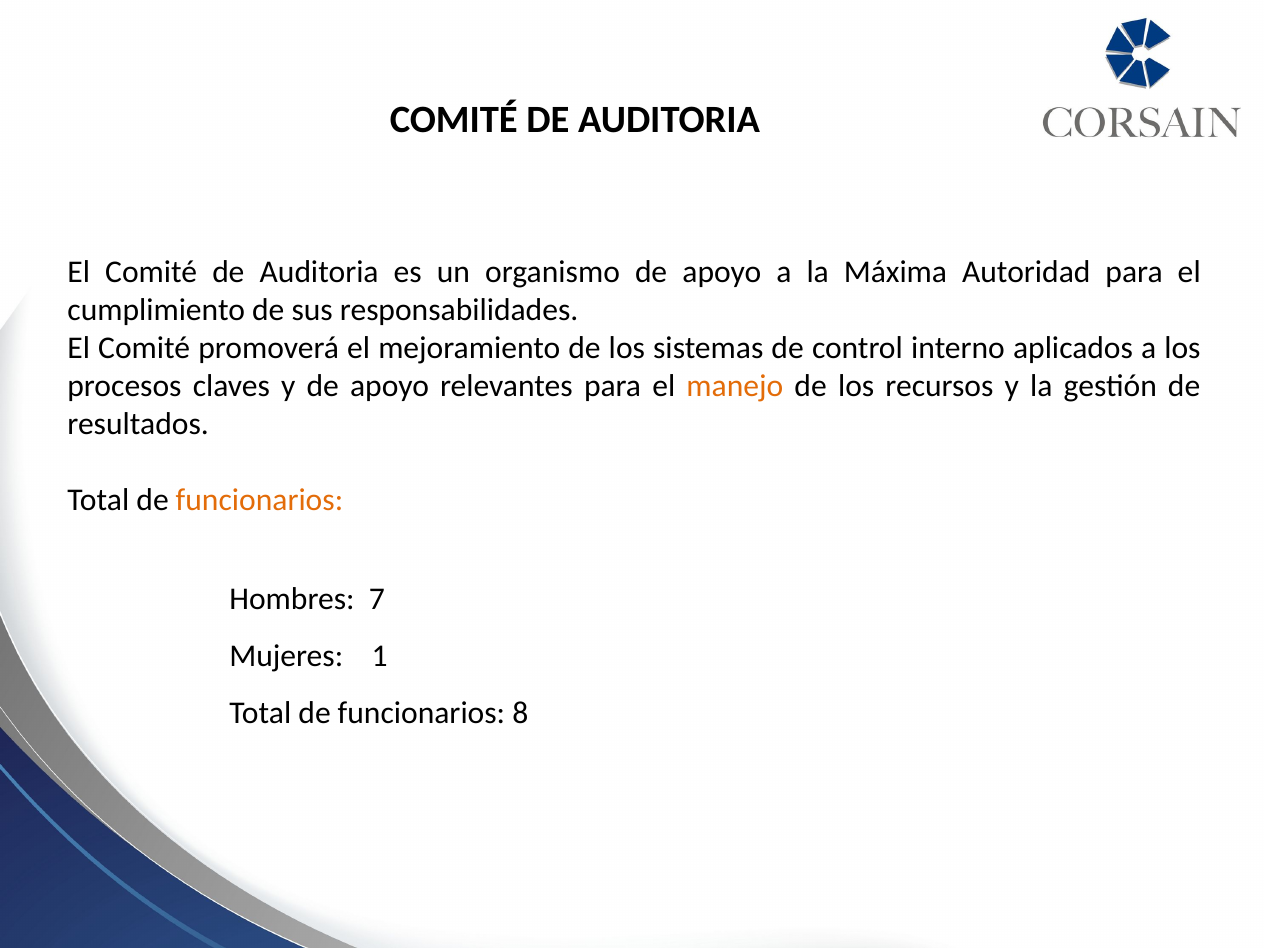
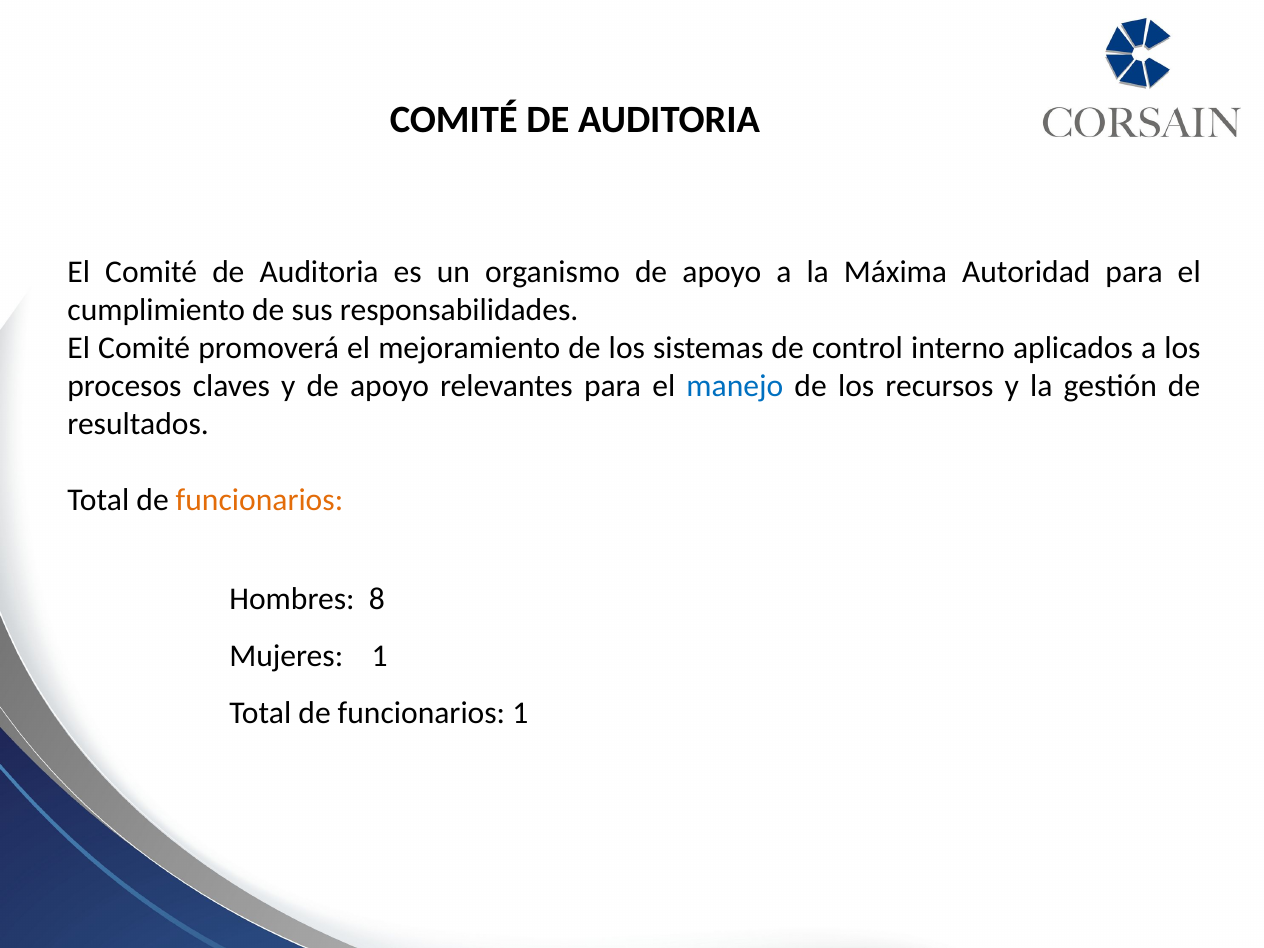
manejo colour: orange -> blue
7: 7 -> 8
funcionarios 8: 8 -> 1
